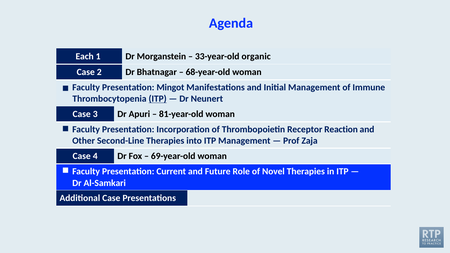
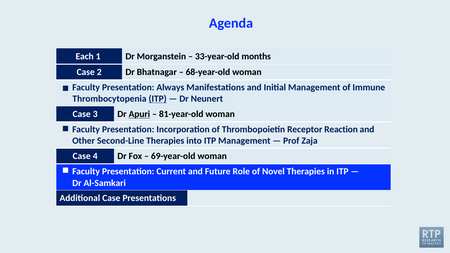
organic: organic -> months
Mingot: Mingot -> Always
Apuri underline: none -> present
